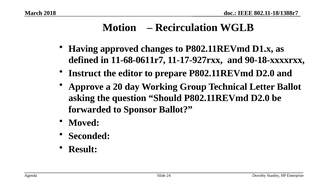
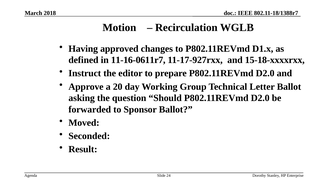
11-68-0611r7: 11-68-0611r7 -> 11-16-0611r7
90-18-xxxxrxx: 90-18-xxxxrxx -> 15-18-xxxxrxx
